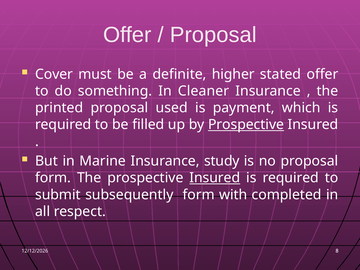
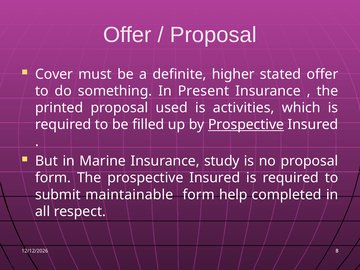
Cleaner: Cleaner -> Present
payment: payment -> activities
Insured at (215, 178) underline: present -> none
subsequently: subsequently -> maintainable
with: with -> help
